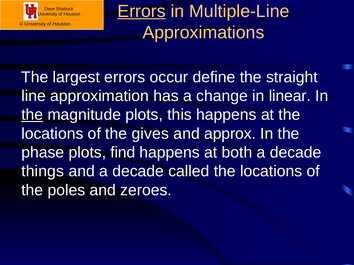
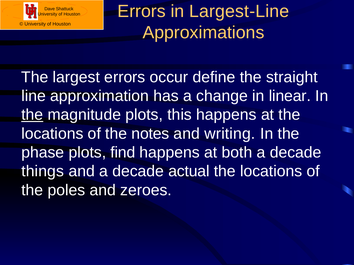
Errors at (142, 11) underline: present -> none
Multiple-Line: Multiple-Line -> Largest-Line
gives: gives -> notes
approx: approx -> writing
called: called -> actual
